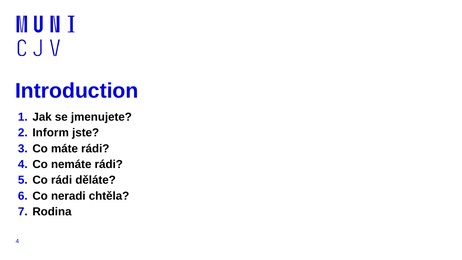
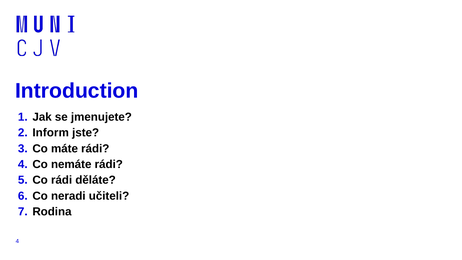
chtěla: chtěla -> učiteli
